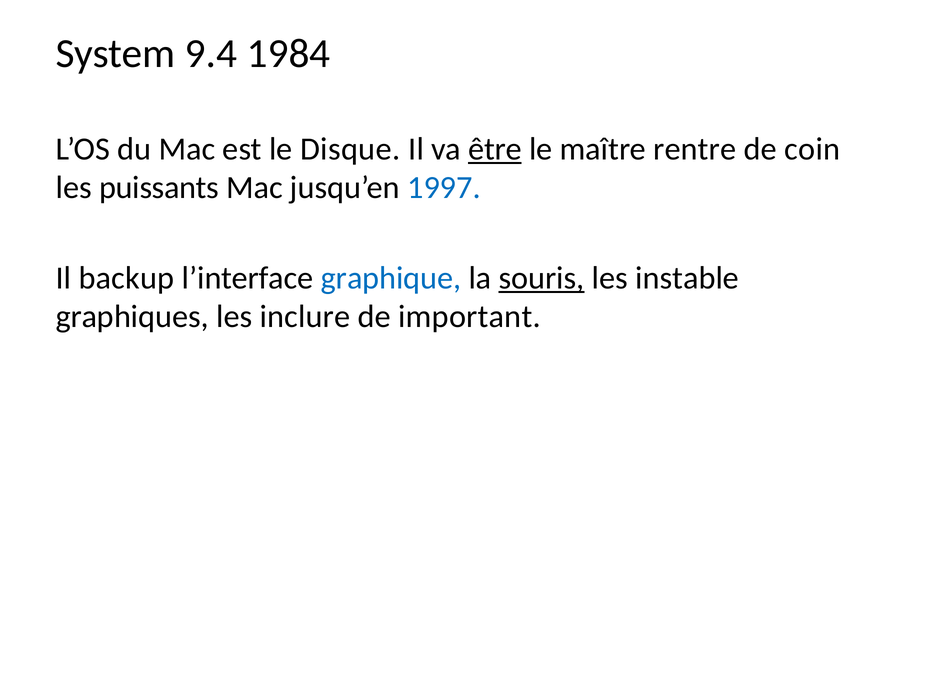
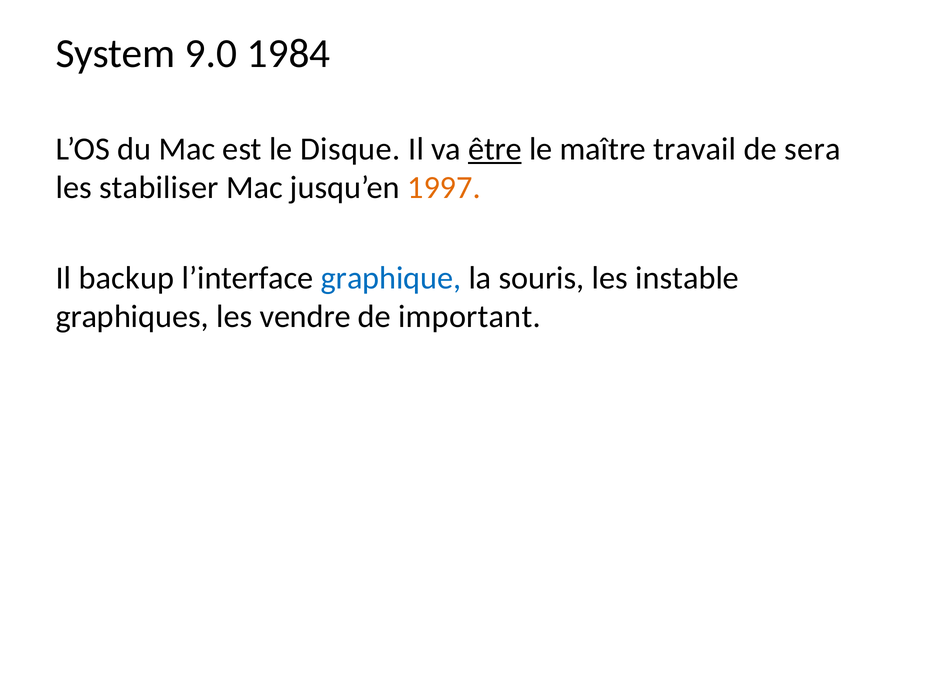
9.4: 9.4 -> 9.0
rentre: rentre -> travail
coin: coin -> sera
puissants: puissants -> stabiliser
1997 colour: blue -> orange
souris underline: present -> none
inclure: inclure -> vendre
